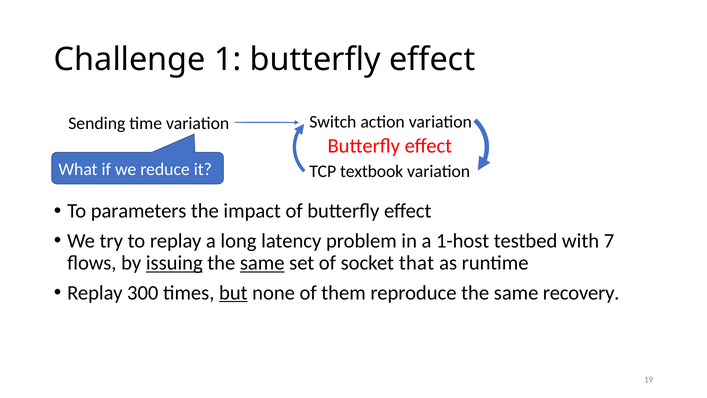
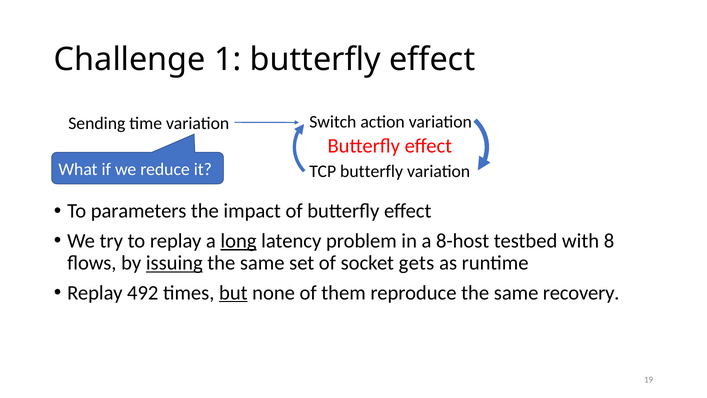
TCP textbook: textbook -> butterfly
long underline: none -> present
1-host: 1-host -> 8-host
7: 7 -> 8
same at (262, 263) underline: present -> none
that: that -> gets
300: 300 -> 492
